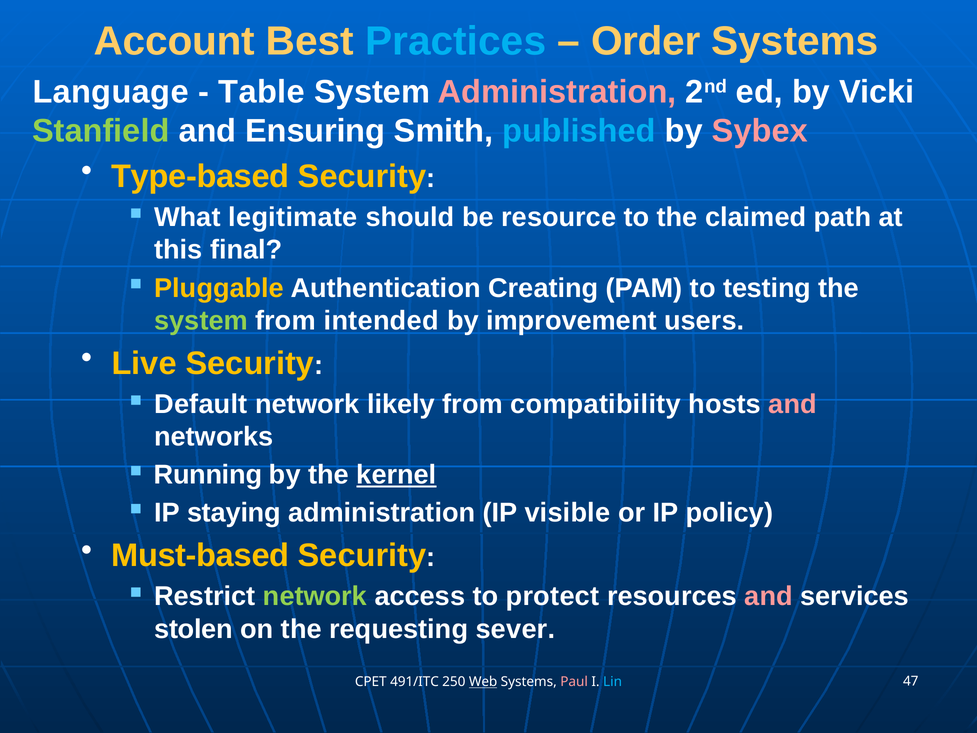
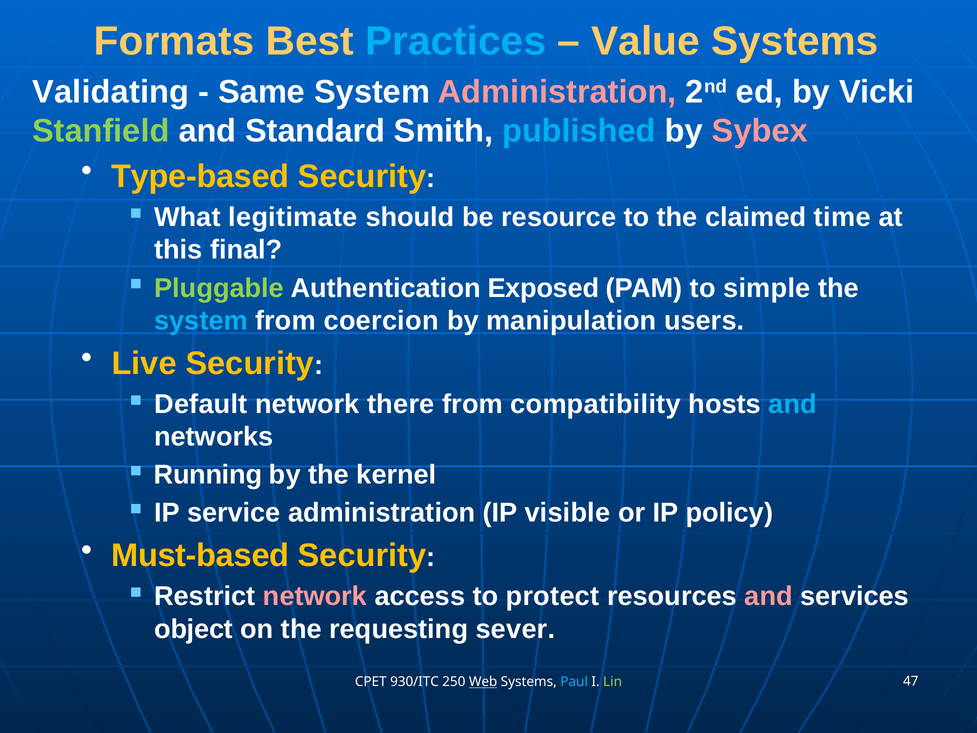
Account: Account -> Formats
Order: Order -> Value
Language: Language -> Validating
Table: Table -> Same
Ensuring: Ensuring -> Standard
path: path -> time
Pluggable colour: yellow -> light green
Creating: Creating -> Exposed
testing: testing -> simple
system at (201, 321) colour: light green -> light blue
intended: intended -> coercion
improvement: improvement -> manipulation
likely: likely -> there
and at (793, 404) colour: pink -> light blue
kernel underline: present -> none
staying: staying -> service
network at (315, 596) colour: light green -> pink
stolen: stolen -> object
491/ITC: 491/ITC -> 930/ITC
Paul colour: pink -> light blue
Lin colour: light blue -> light green
